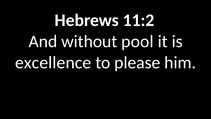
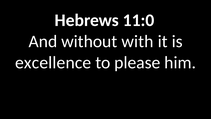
11:2: 11:2 -> 11:0
pool: pool -> with
